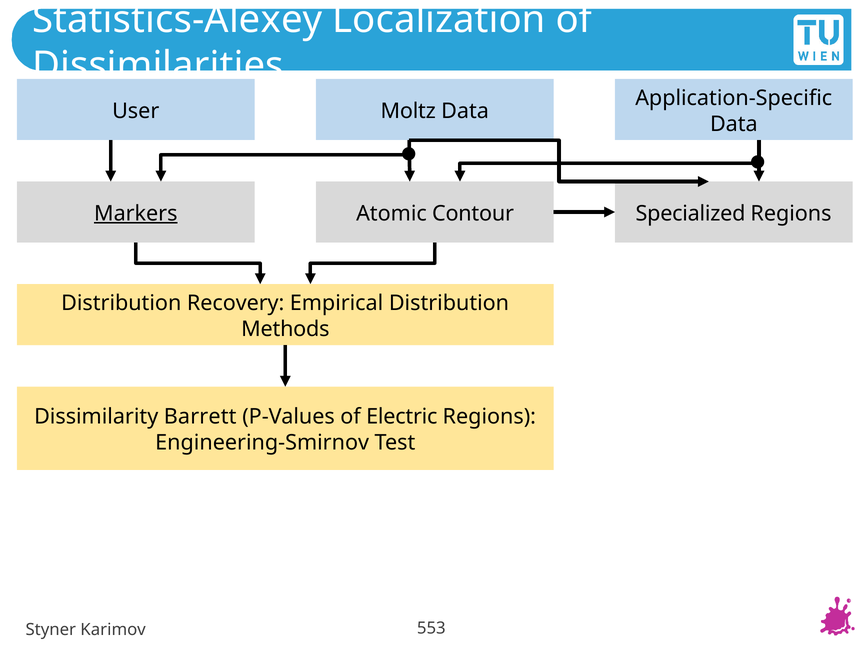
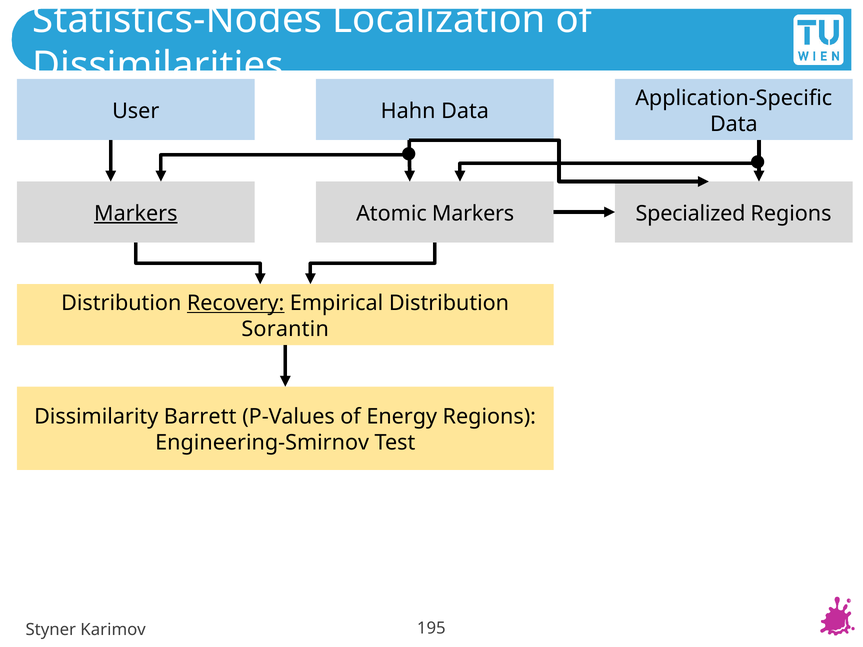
Statistics-Alexey: Statistics-Alexey -> Statistics-Nodes
Moltz: Moltz -> Hahn
Atomic Contour: Contour -> Markers
Recovery underline: none -> present
Methods: Methods -> Sorantin
Electric: Electric -> Energy
553: 553 -> 195
